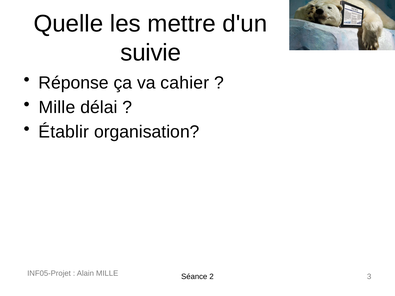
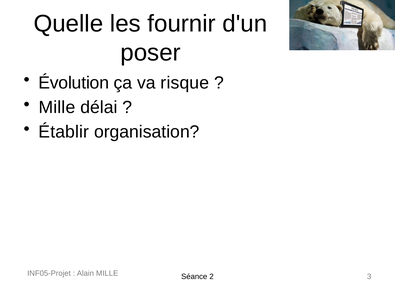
mettre: mettre -> fournir
suivie: suivie -> poser
Réponse: Réponse -> Évolution
cahier: cahier -> risque
